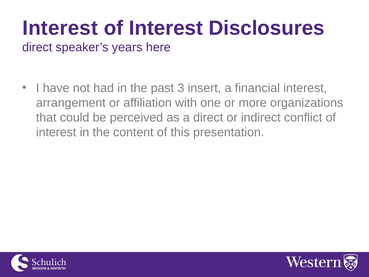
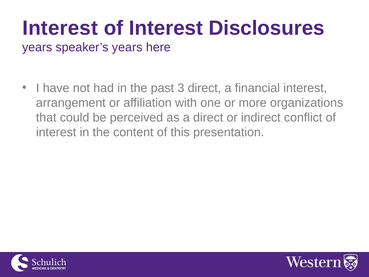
direct at (37, 47): direct -> years
3 insert: insert -> direct
